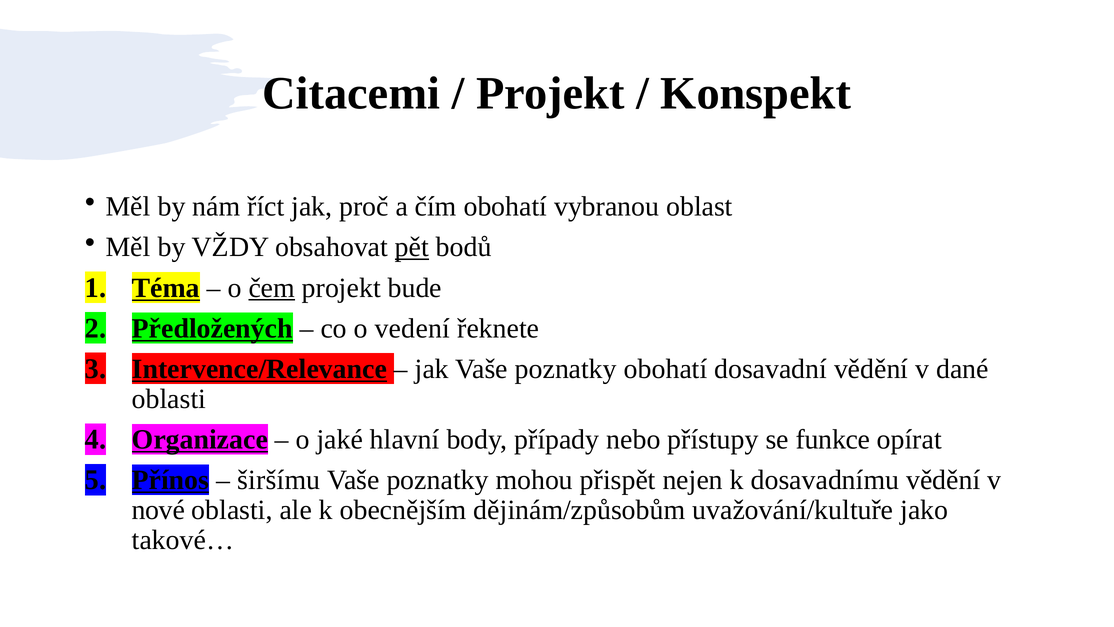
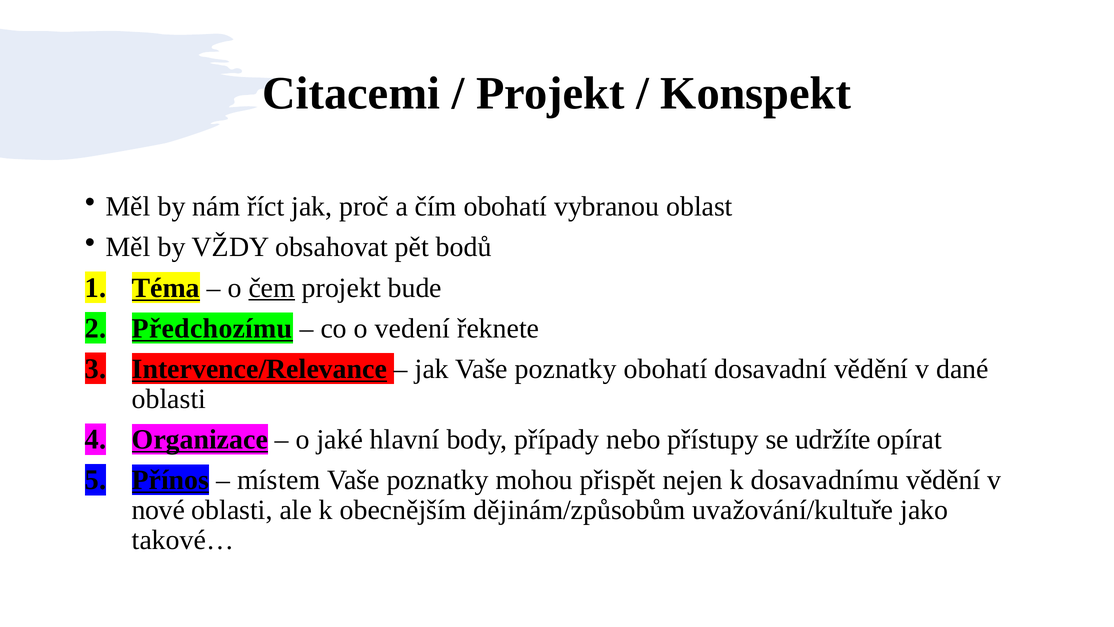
pět underline: present -> none
Předložených: Předložených -> Předchozímu
funkce: funkce -> udržíte
širšímu: širšímu -> místem
